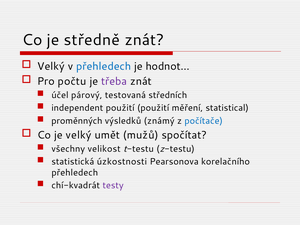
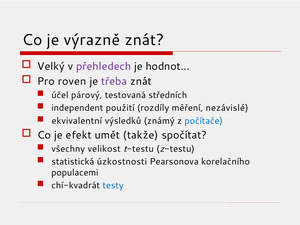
středně: středně -> výrazně
přehledech at (104, 66) colour: blue -> purple
počtu: počtu -> roven
použití použití: použití -> rozdíly
statistical: statistical -> nezávislé
proměnných: proměnných -> ekvivalentní
je velký: velký -> efekt
mužů: mužů -> takže
přehledech at (75, 173): přehledech -> populacemi
testy colour: purple -> blue
